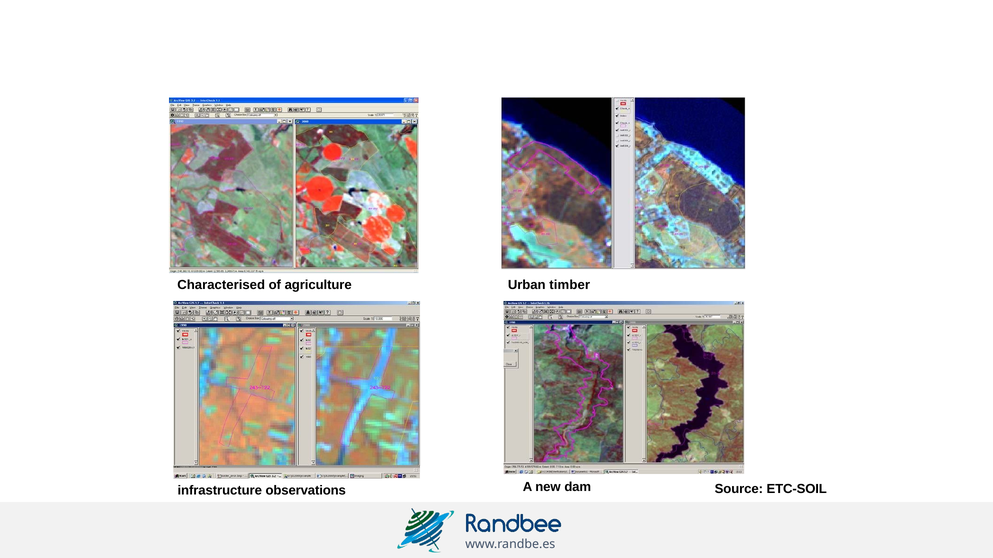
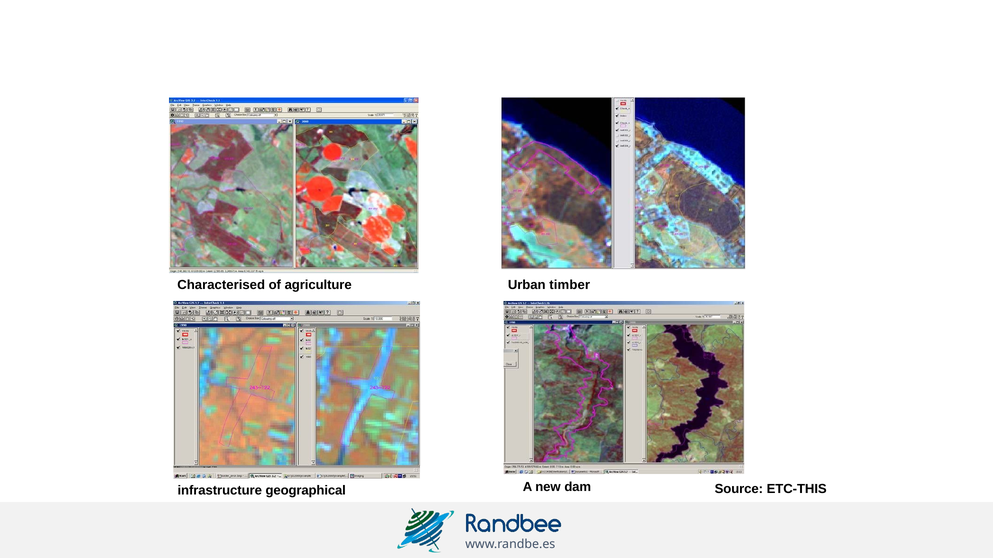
observations: observations -> geographical
ETC-SOIL: ETC-SOIL -> ETC-THIS
